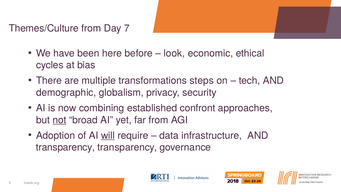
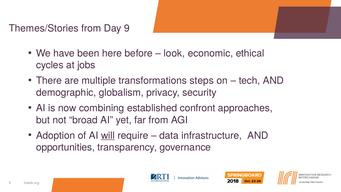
Themes/Culture: Themes/Culture -> Themes/Stories
7: 7 -> 9
bias: bias -> jobs
not underline: present -> none
transparency at (65, 147): transparency -> opportunities
